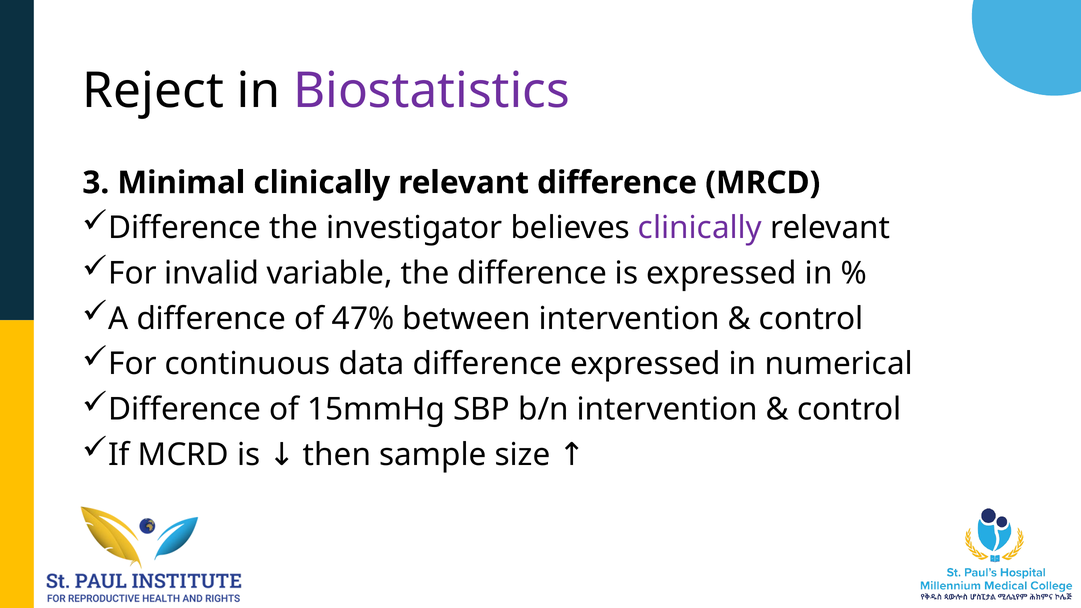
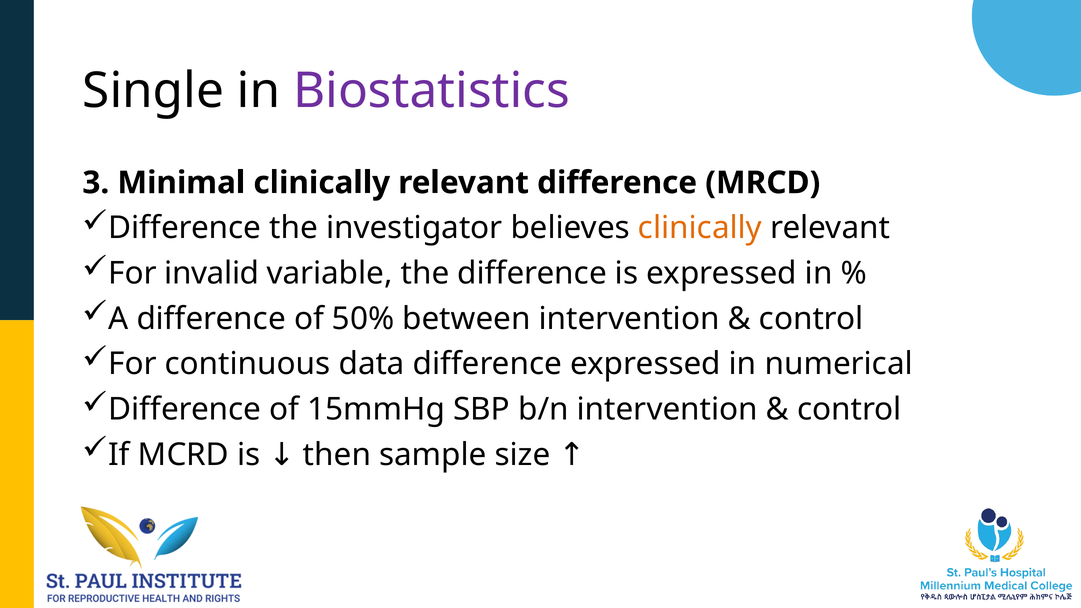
Reject: Reject -> Single
clinically at (700, 228) colour: purple -> orange
47%: 47% -> 50%
